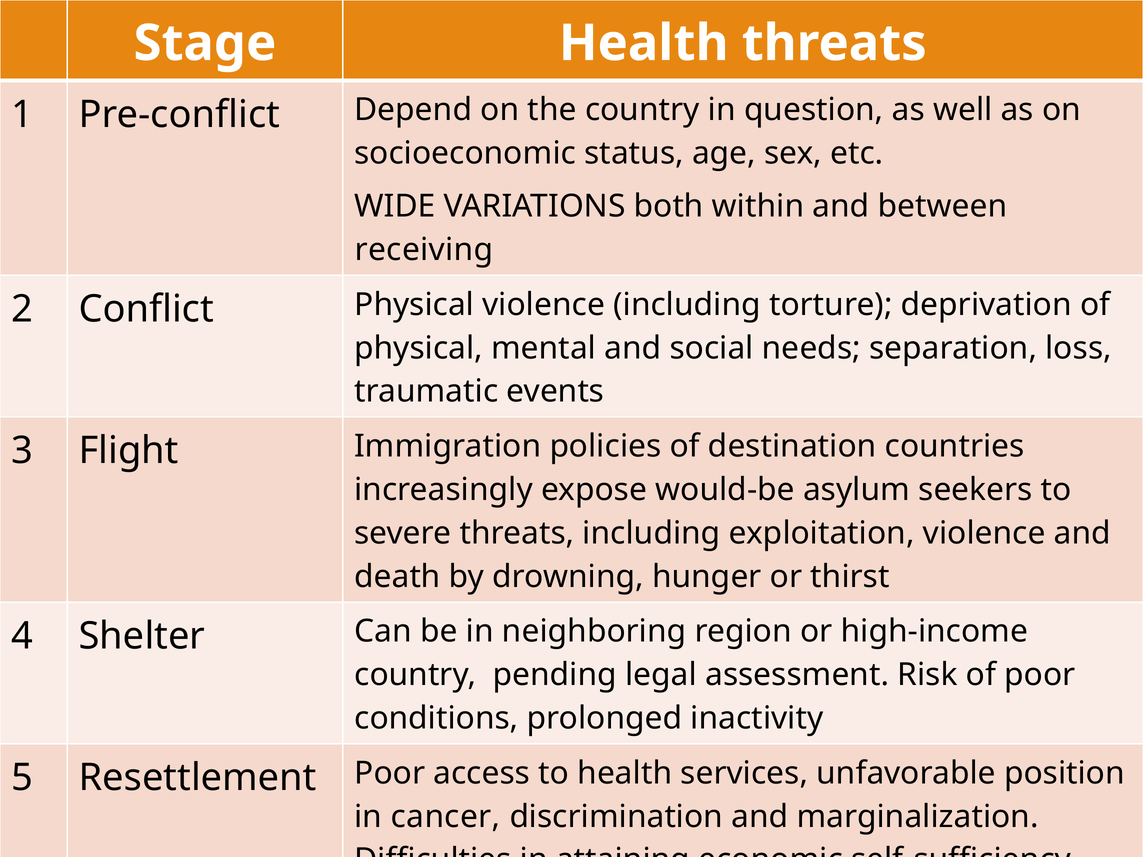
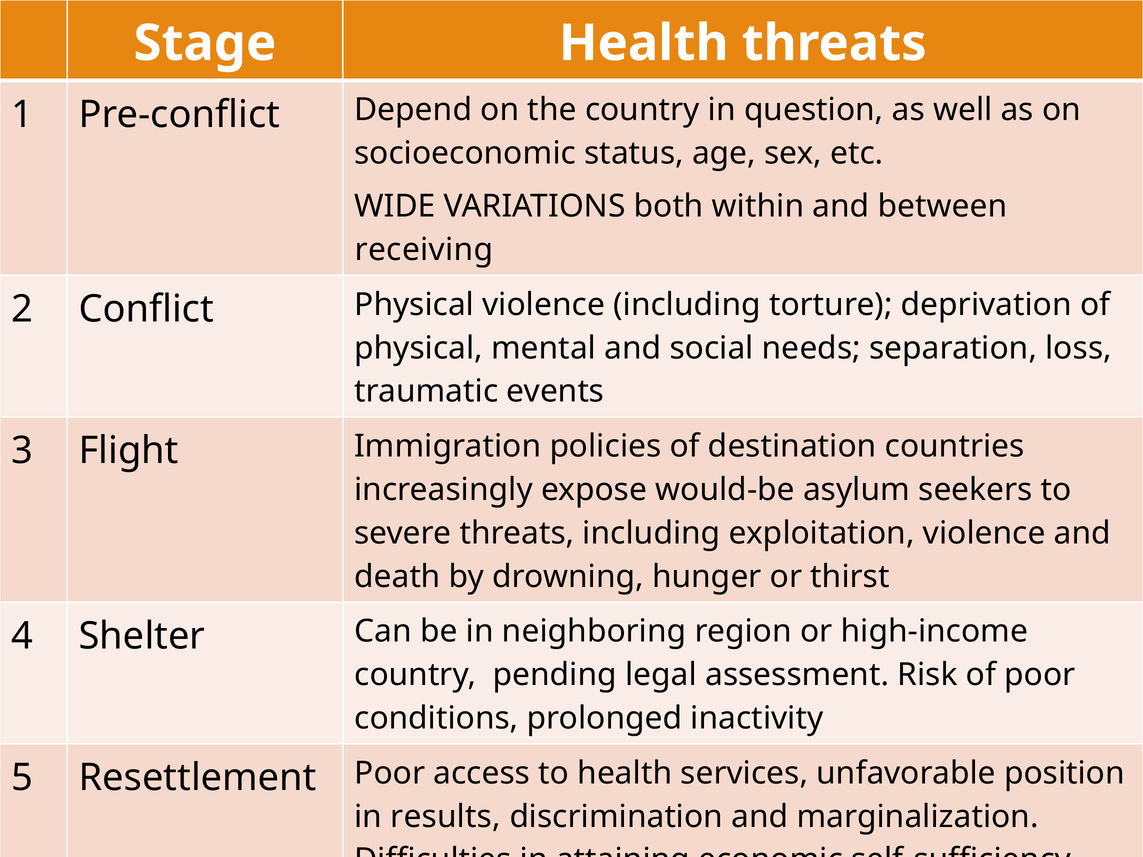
cancer: cancer -> results
